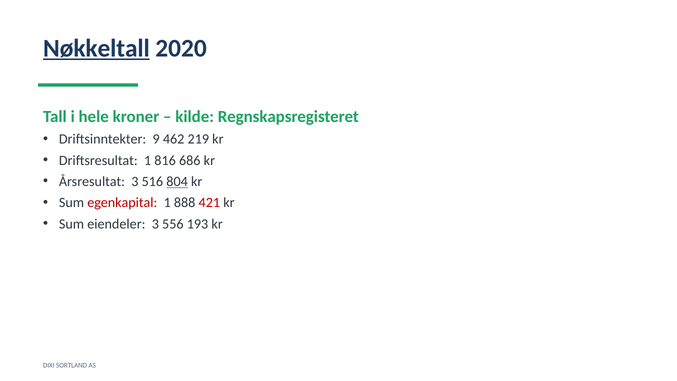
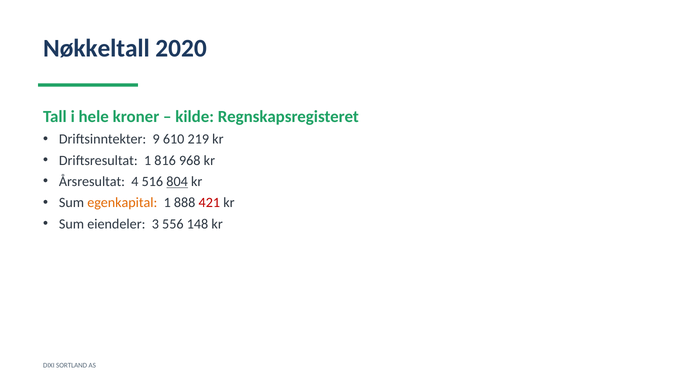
Nøkkeltall underline: present -> none
462: 462 -> 610
686: 686 -> 968
Årsresultat 3: 3 -> 4
egenkapital colour: red -> orange
193: 193 -> 148
